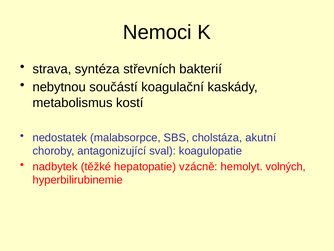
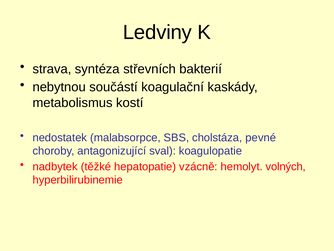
Nemoci: Nemoci -> Ledviny
akutní: akutní -> pevné
